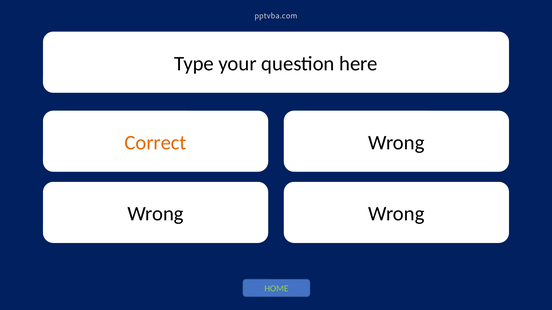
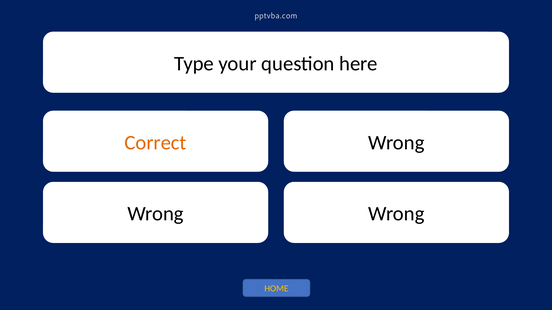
HOME colour: light green -> yellow
